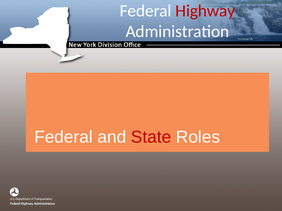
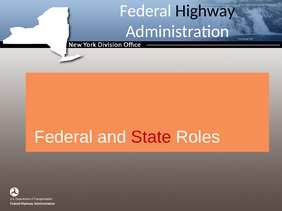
Highway colour: red -> black
